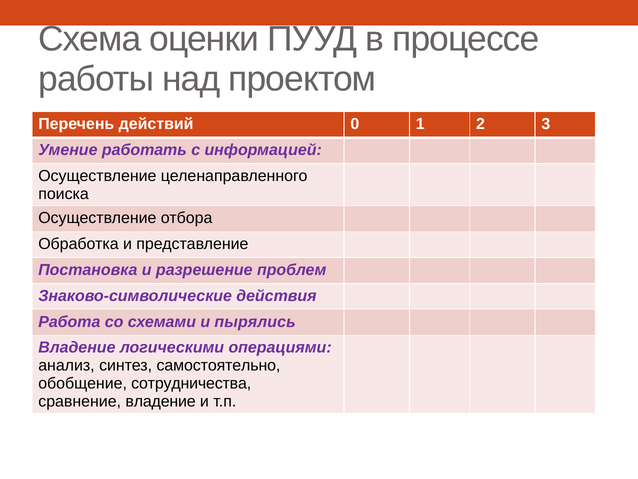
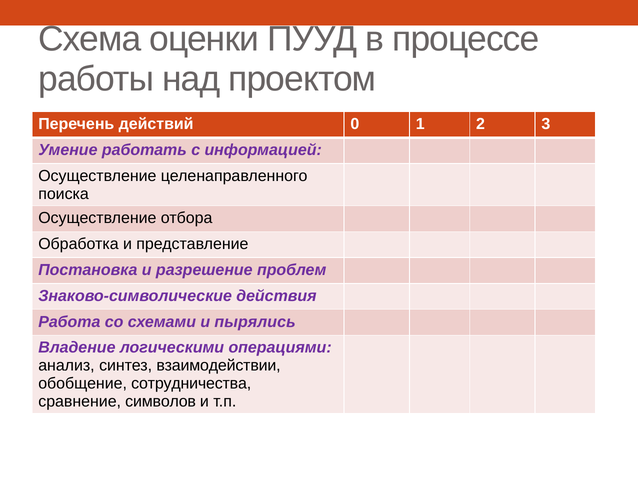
самостоятельно: самостоятельно -> взаимодействии
сравнение владение: владение -> символов
